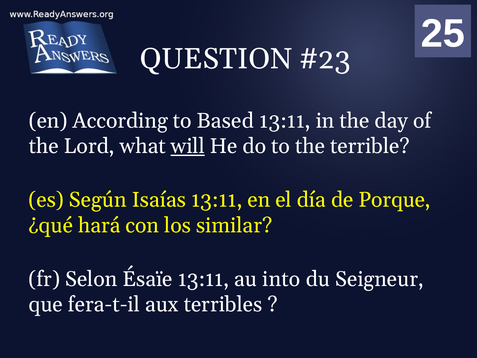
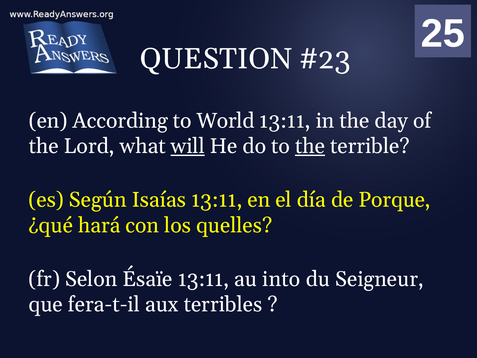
Based: Based -> World
the at (310, 146) underline: none -> present
similar: similar -> quelles
